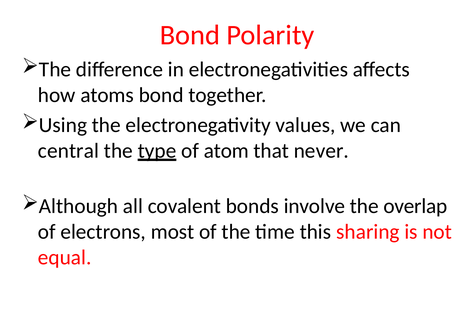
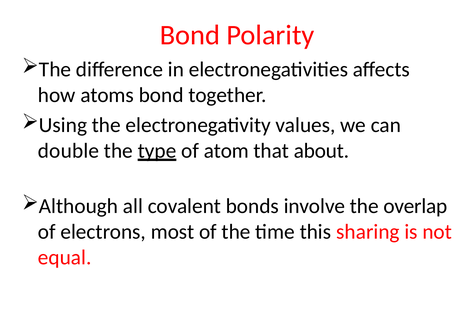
central: central -> double
never: never -> about
